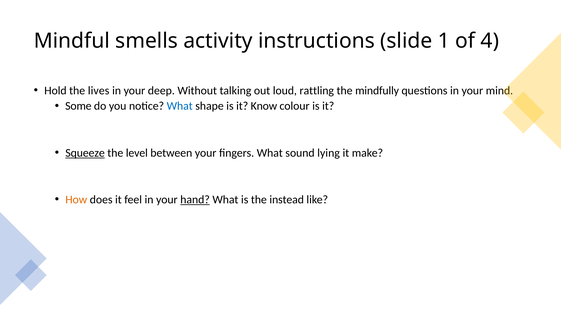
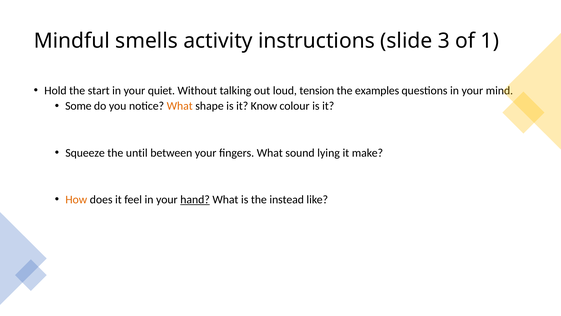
1: 1 -> 3
4: 4 -> 1
lives: lives -> start
deep: deep -> quiet
rattling: rattling -> tension
mindfully: mindfully -> examples
What at (180, 106) colour: blue -> orange
Squeeze underline: present -> none
level: level -> until
